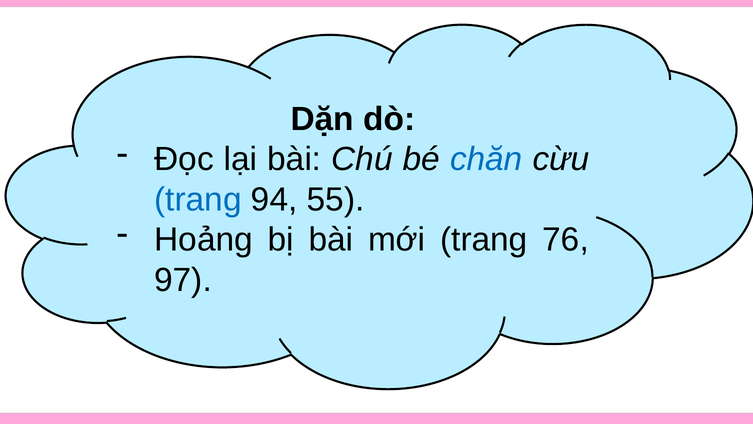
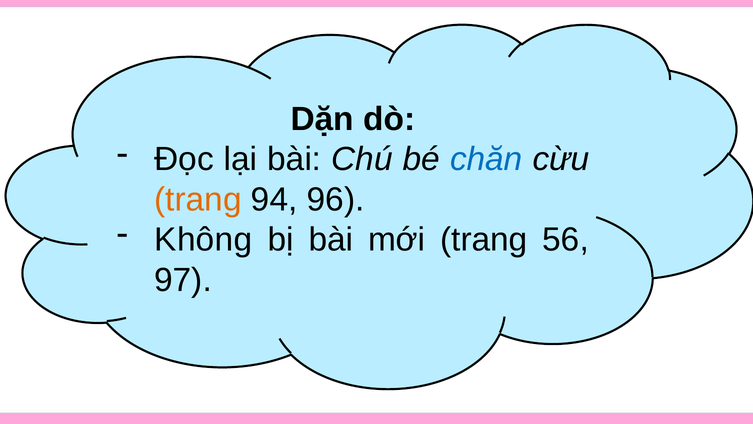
trang at (198, 199) colour: blue -> orange
55: 55 -> 96
Hoảng: Hoảng -> Không
76: 76 -> 56
